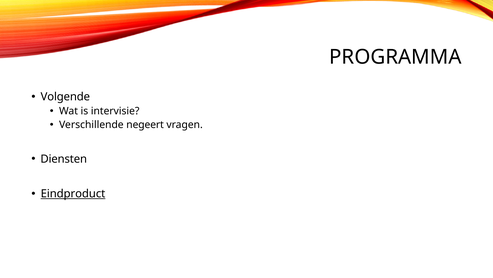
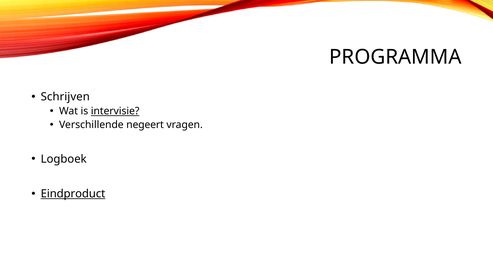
Volgende: Volgende -> Schrijven
intervisie underline: none -> present
Diensten: Diensten -> Logboek
